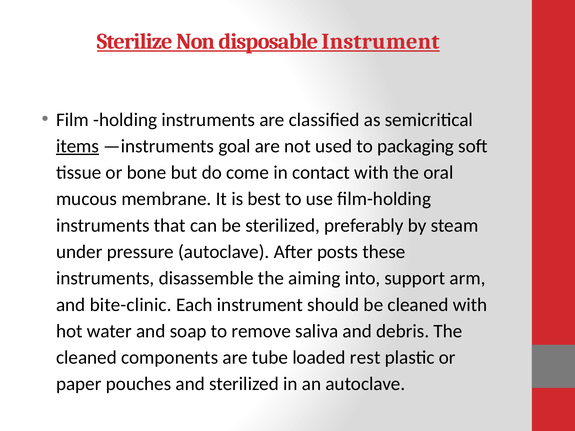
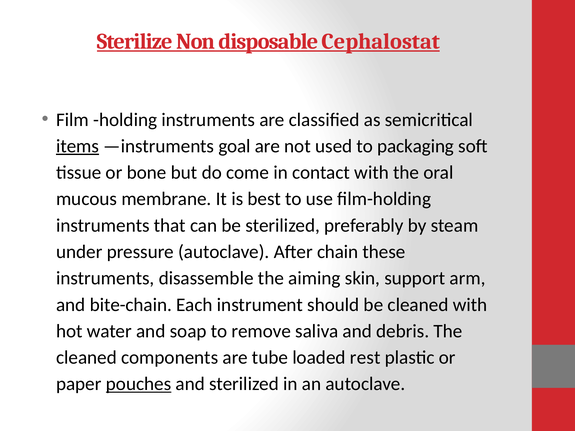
disposable Instrument: Instrument -> Cephalostat
posts: posts -> chain
into: into -> skin
bite-clinic: bite-clinic -> bite-chain
pouches underline: none -> present
